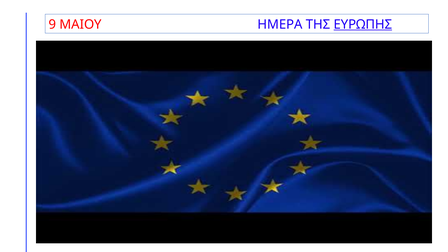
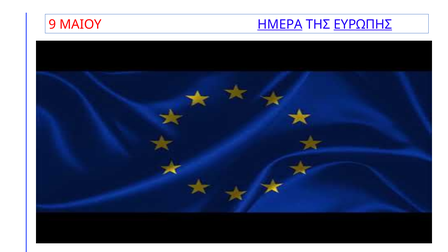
ΗΜΕΡΑ underline: none -> present
